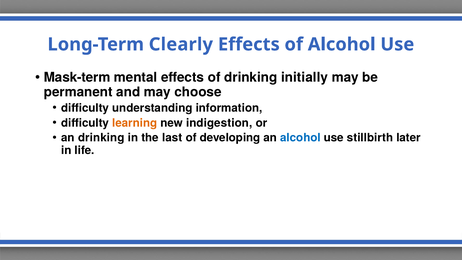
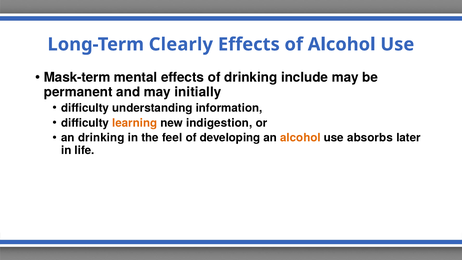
initially: initially -> include
choose: choose -> initially
last: last -> feel
alcohol at (300, 138) colour: blue -> orange
stillbirth: stillbirth -> absorbs
